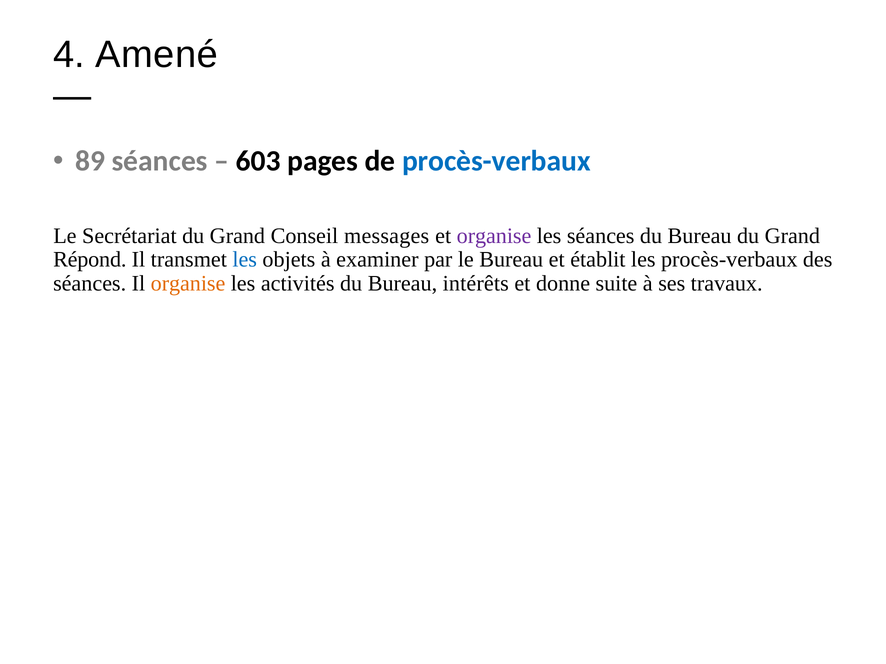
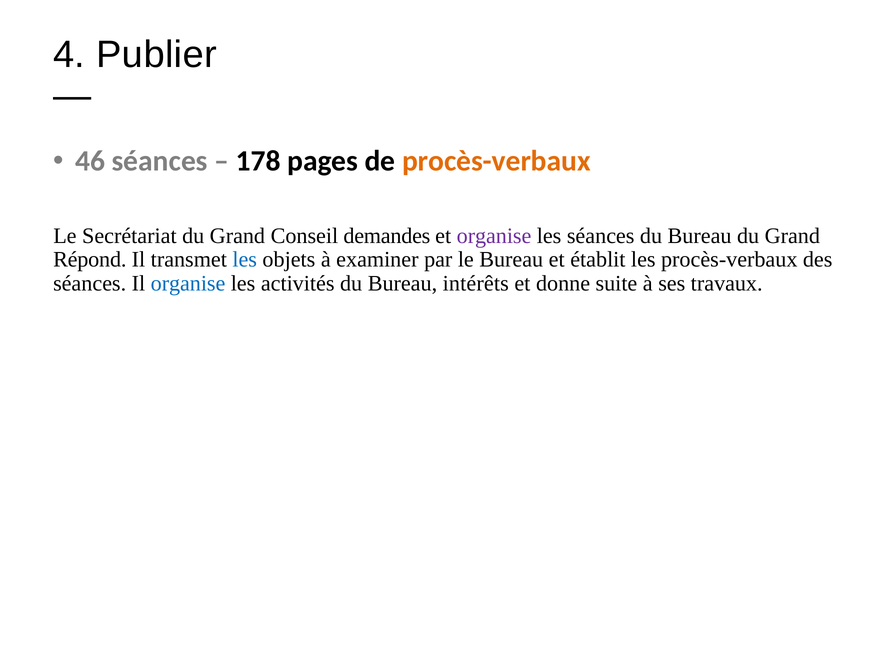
Amené: Amené -> Publier
89: 89 -> 46
603: 603 -> 178
procès-verbaux at (496, 161) colour: blue -> orange
messages: messages -> demandes
organise at (188, 284) colour: orange -> blue
